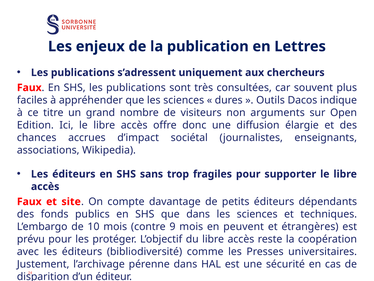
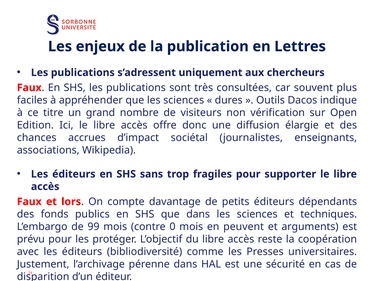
arguments: arguments -> vérification
site: site -> lors
10: 10 -> 99
9: 9 -> 0
étrangères: étrangères -> arguments
